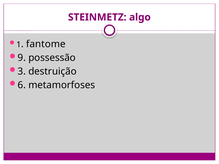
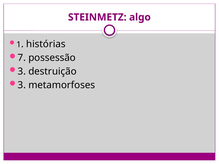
fantome: fantome -> histórias
9: 9 -> 7
6 at (22, 85): 6 -> 3
